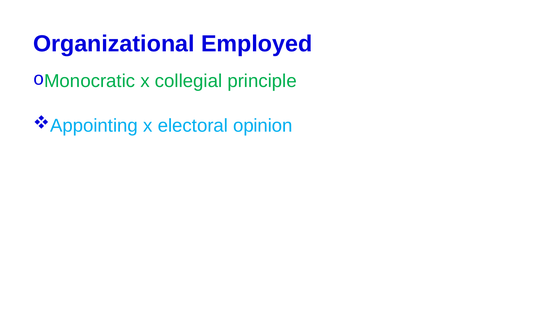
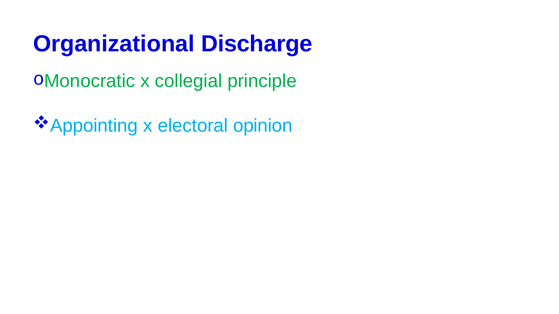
Employed: Employed -> Discharge
